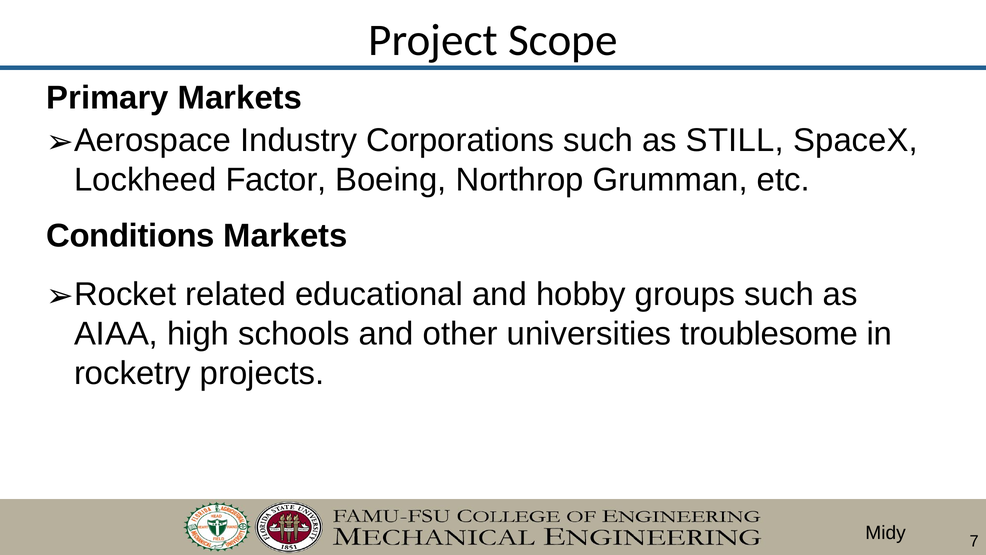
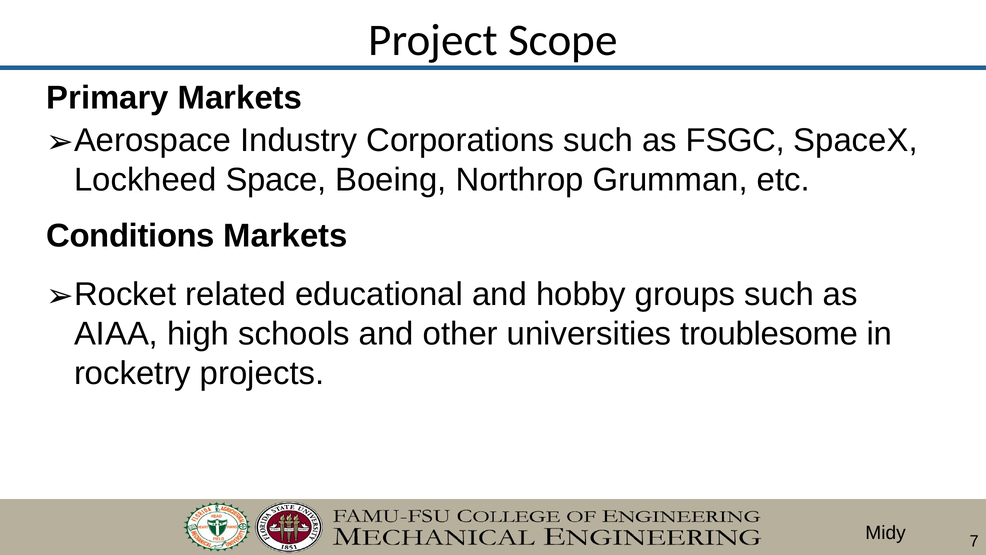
STILL: STILL -> FSGC
Factor: Factor -> Space
